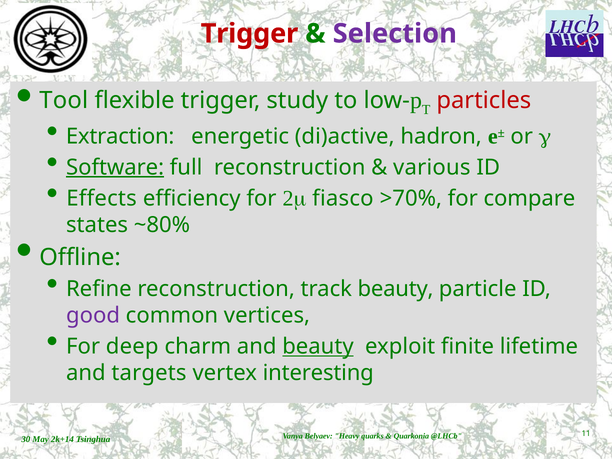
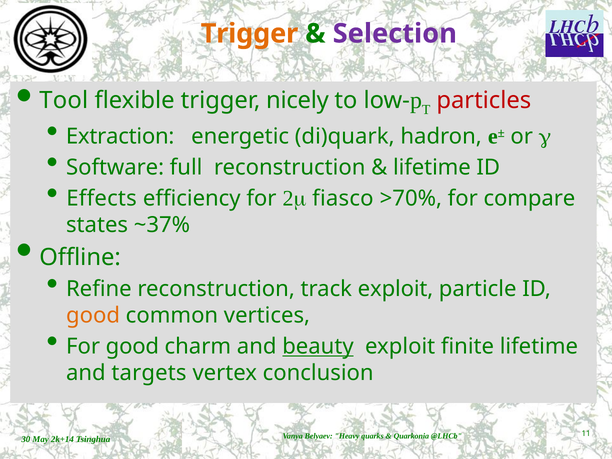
Trigger at (249, 34) colour: red -> orange
study: study -> nicely
di)active: di)active -> di)quark
Software underline: present -> none
various at (432, 167): various -> lifetime
~80%: ~80% -> ~37%
track beauty: beauty -> exploit
good at (93, 316) colour: purple -> orange
For deep: deep -> good
interesting: interesting -> conclusion
